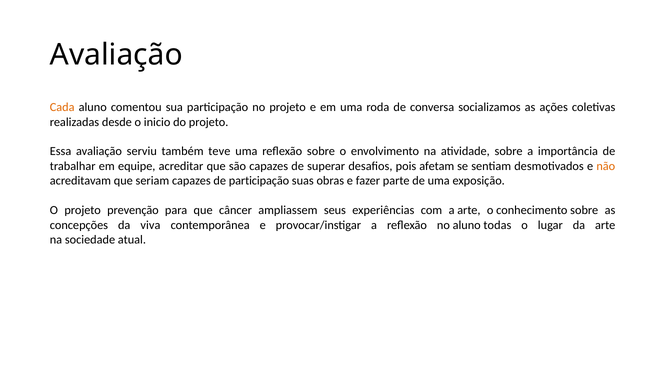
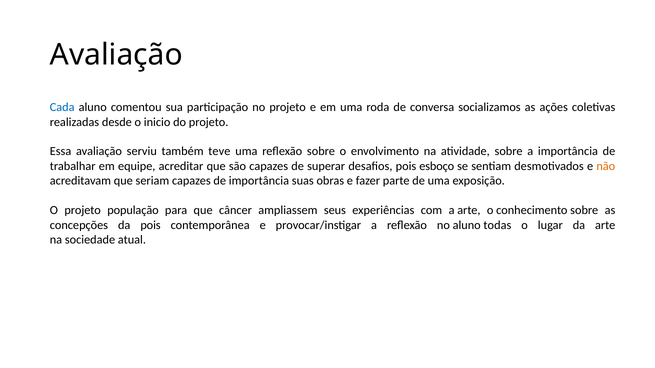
Cada colour: orange -> blue
afetam: afetam -> esboço
de participação: participação -> importância
prevenção: prevenção -> população
da viva: viva -> pois
